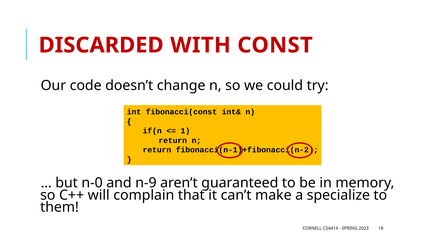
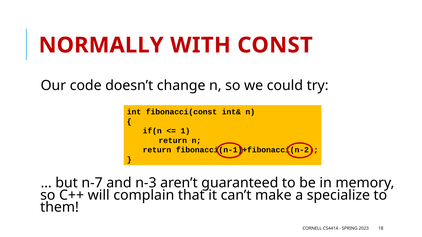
DISCARDED: DISCARDED -> NORMALLY
n-0: n-0 -> n-7
n-9: n-9 -> n-3
